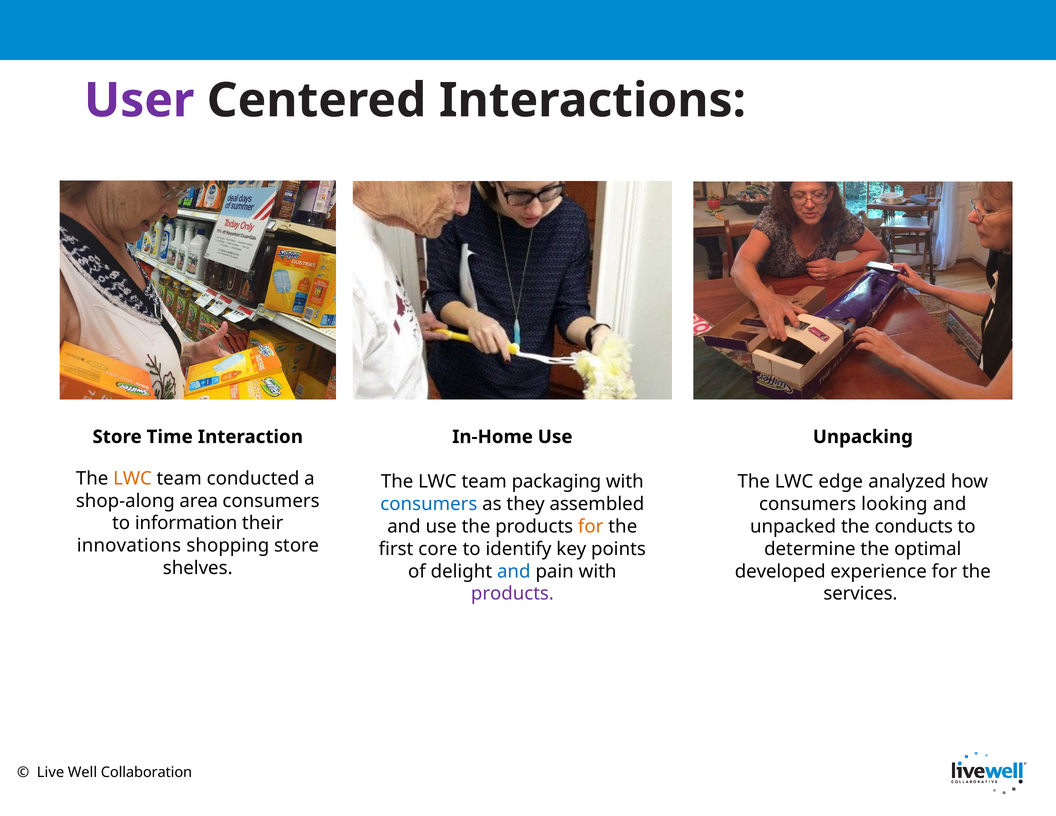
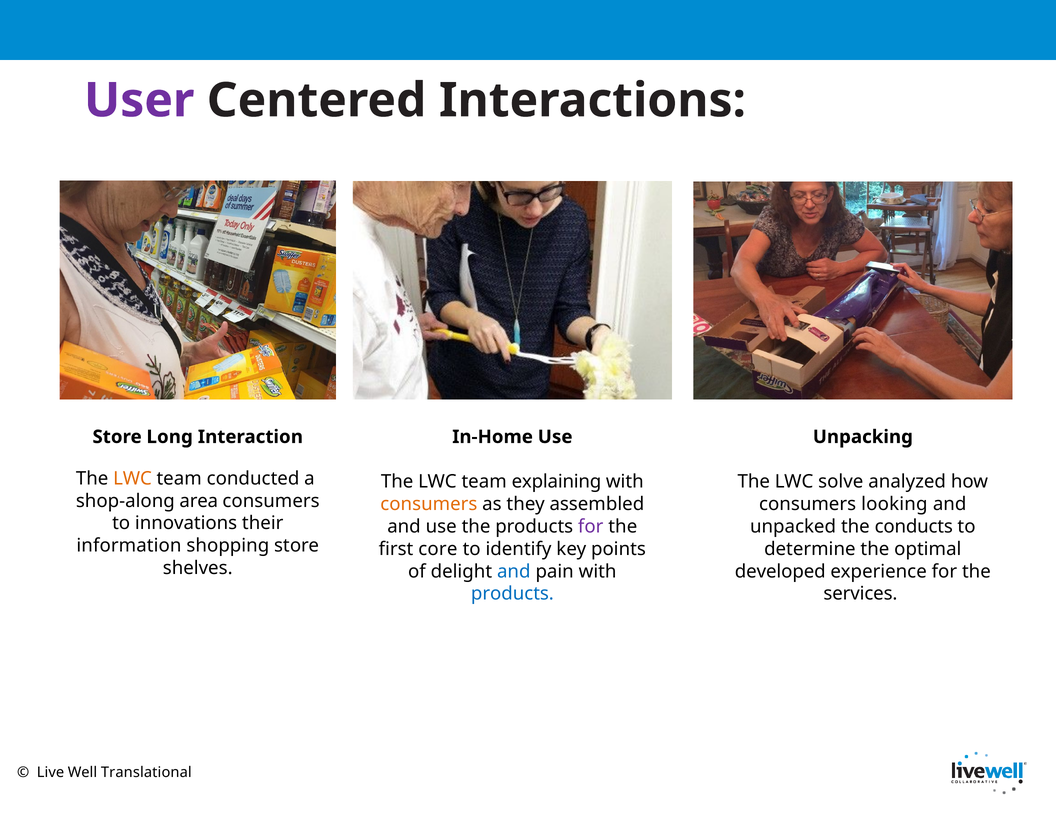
Time: Time -> Long
packaging: packaging -> explaining
edge: edge -> solve
consumers at (429, 504) colour: blue -> orange
information: information -> innovations
for at (591, 527) colour: orange -> purple
innovations: innovations -> information
products at (512, 594) colour: purple -> blue
Collaboration: Collaboration -> Translational
